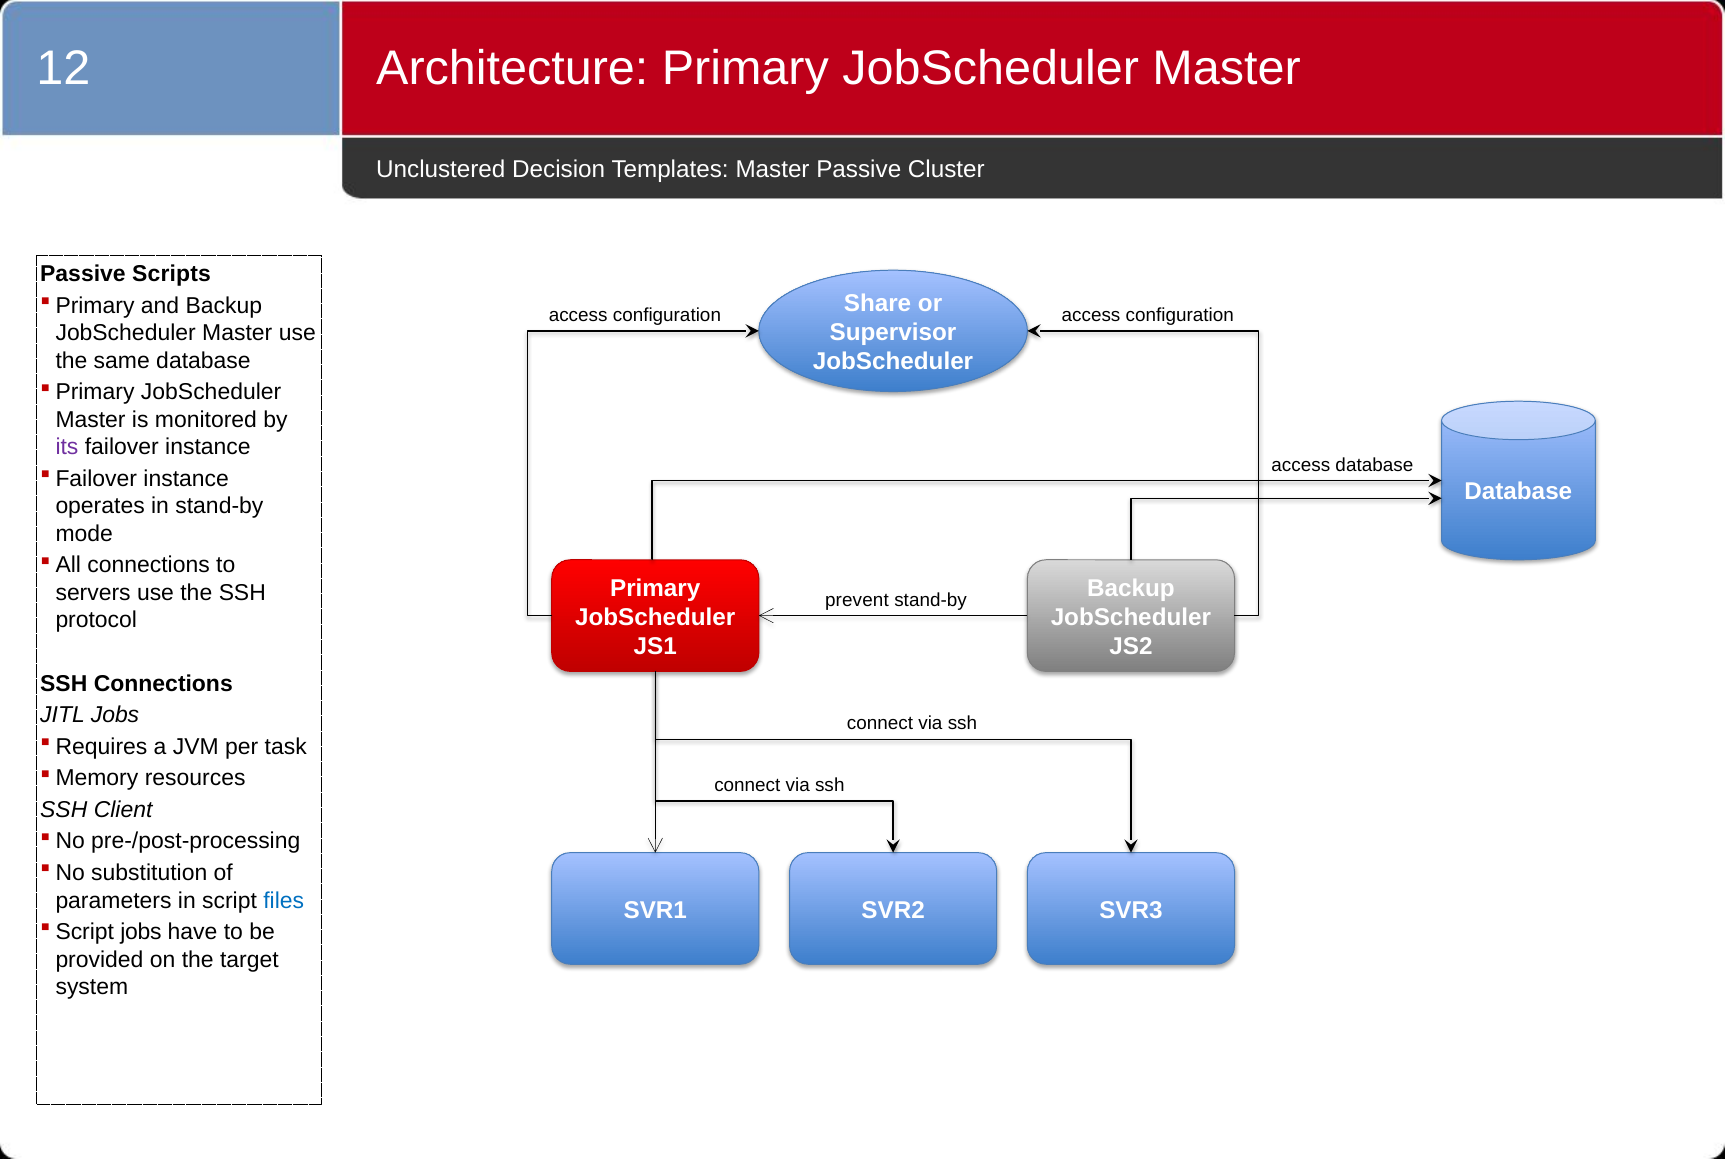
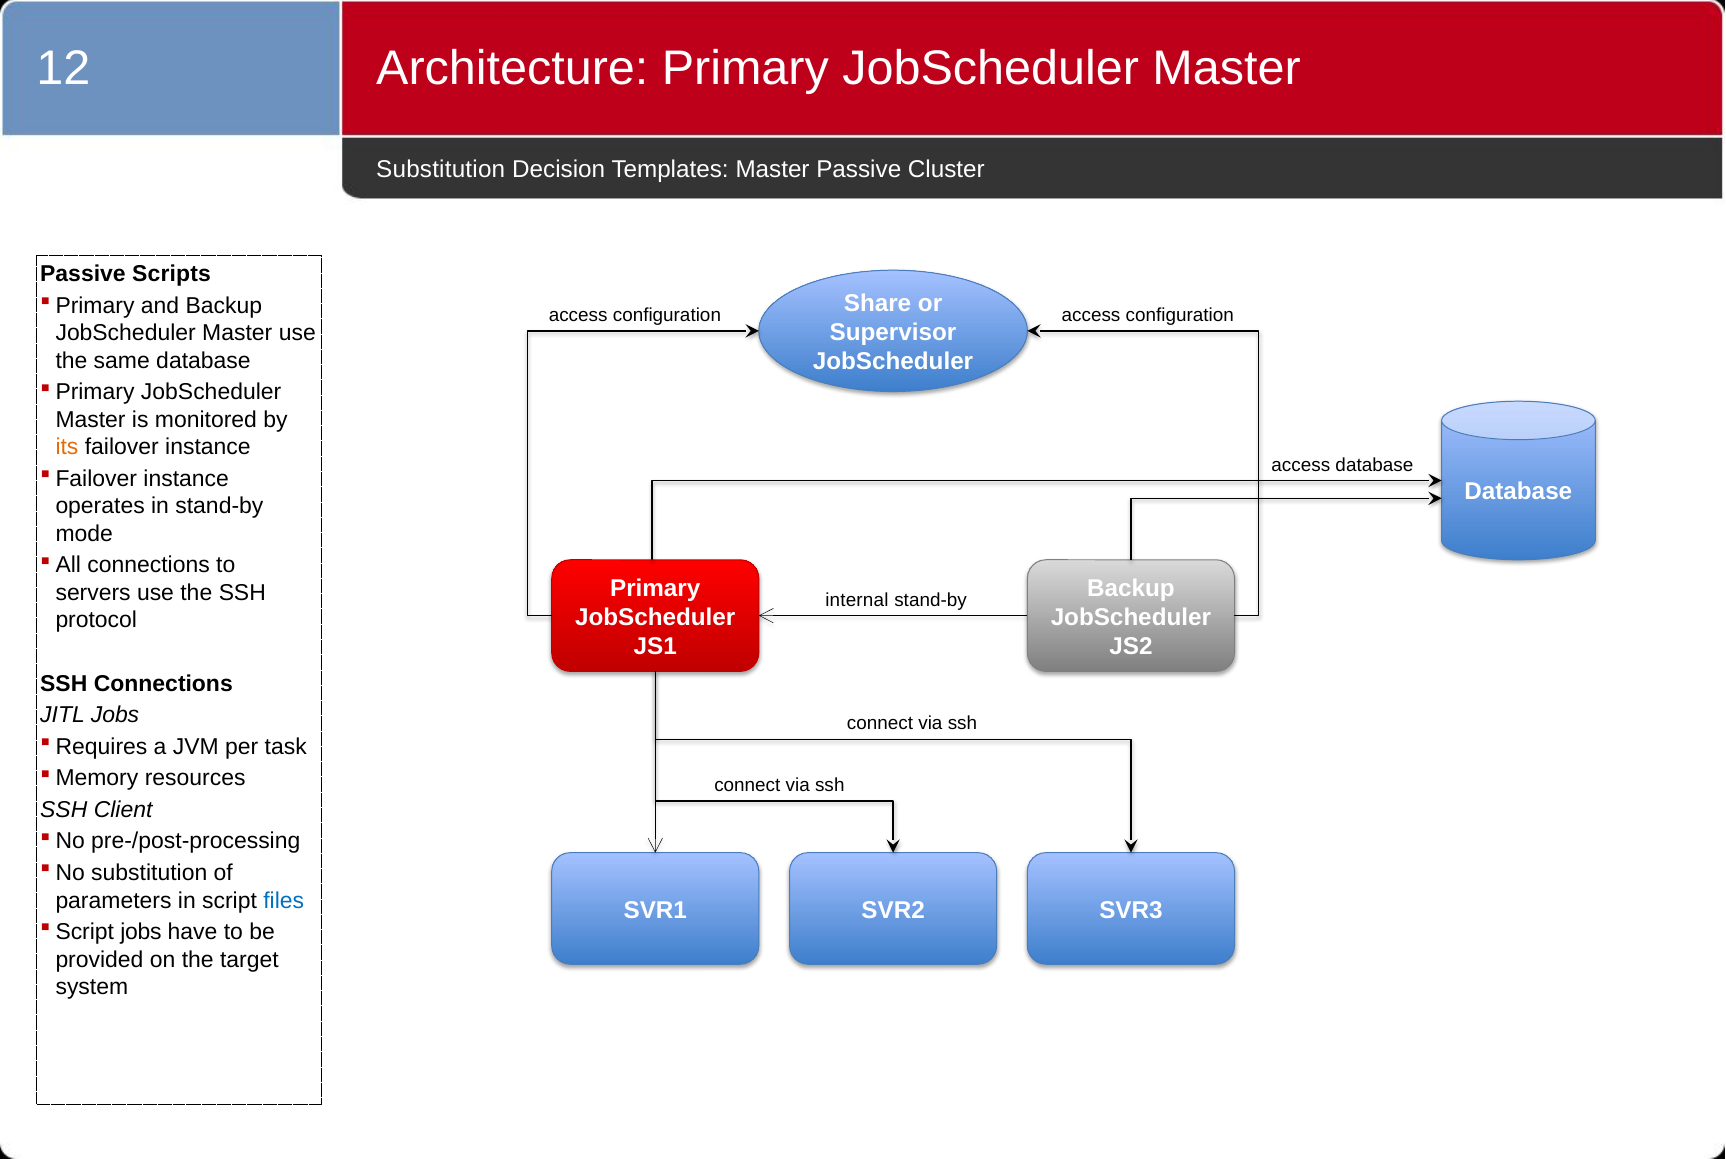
Unclustered at (441, 170): Unclustered -> Substitution
its colour: purple -> orange
prevent: prevent -> internal
